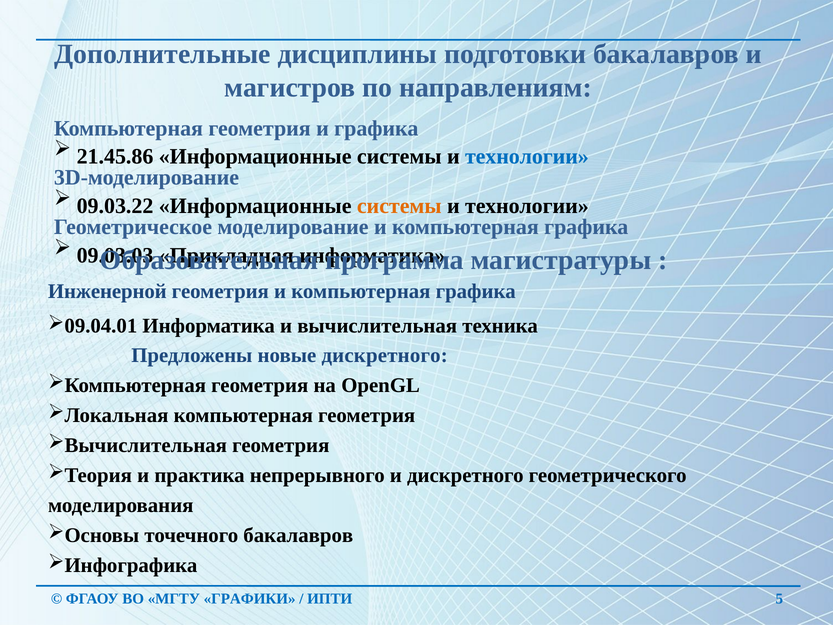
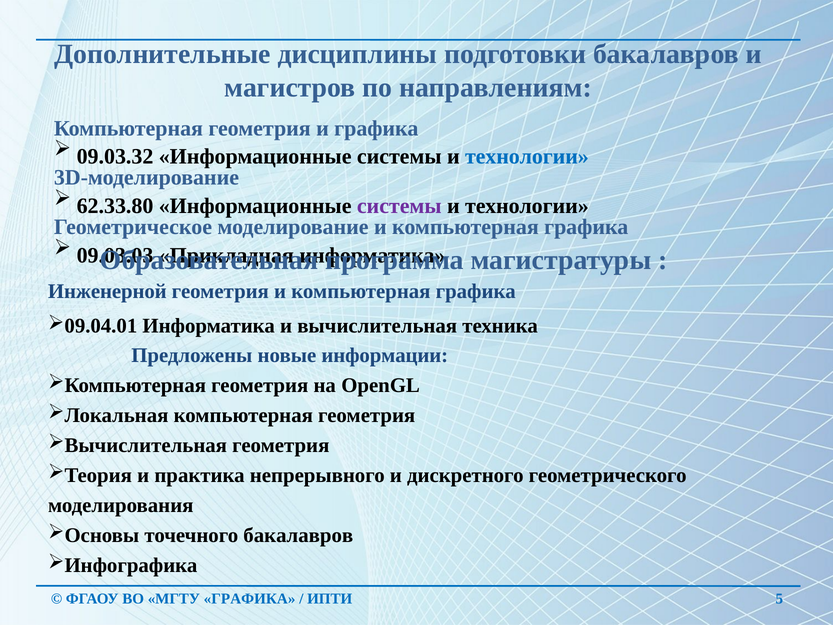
21.45.86: 21.45.86 -> 09.03.32
09.03.22: 09.03.22 -> 62.33.80
системы at (399, 206) colour: orange -> purple
новые дискретного: дискретного -> информации
МГТУ ГРАФИКИ: ГРАФИКИ -> ГРАФИКА
